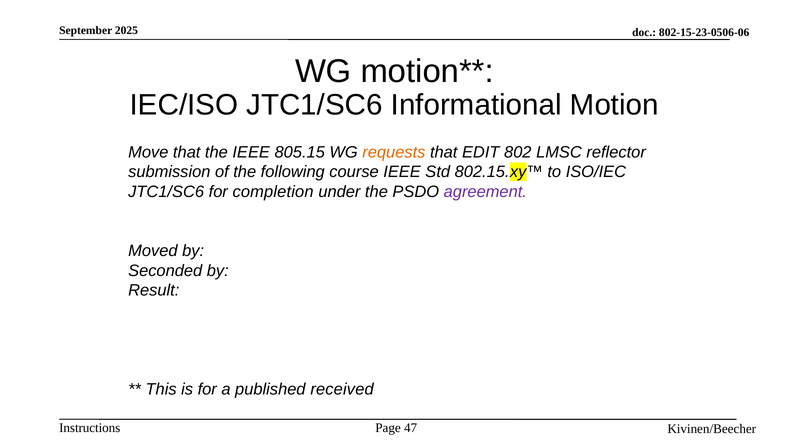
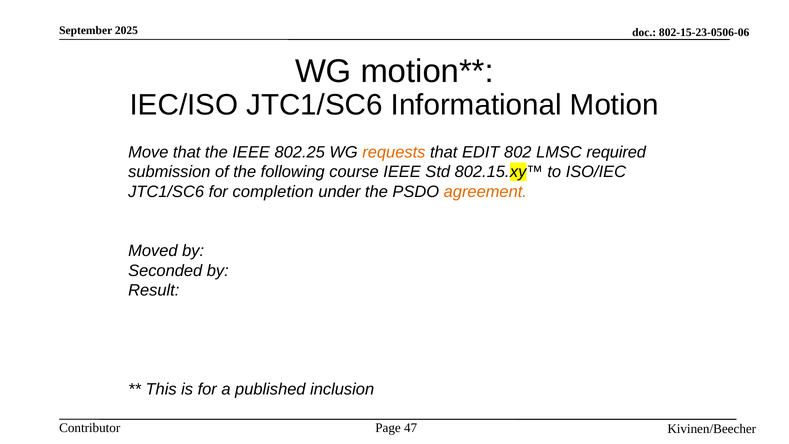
805.15: 805.15 -> 802.25
reflector: reflector -> required
agreement colour: purple -> orange
received: received -> inclusion
Instructions: Instructions -> Contributor
